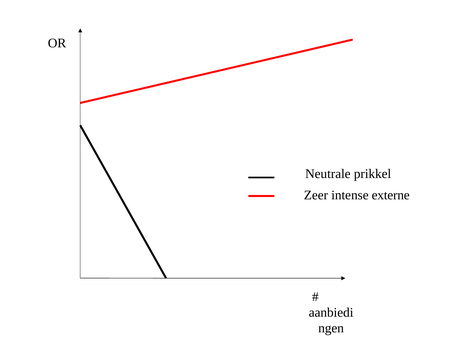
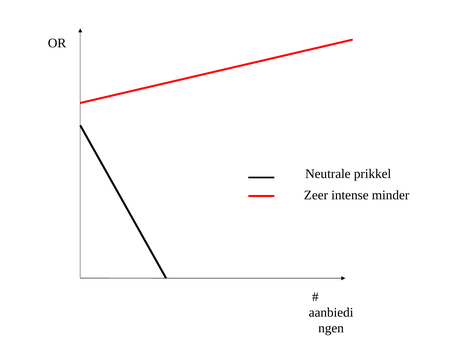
externe: externe -> minder
